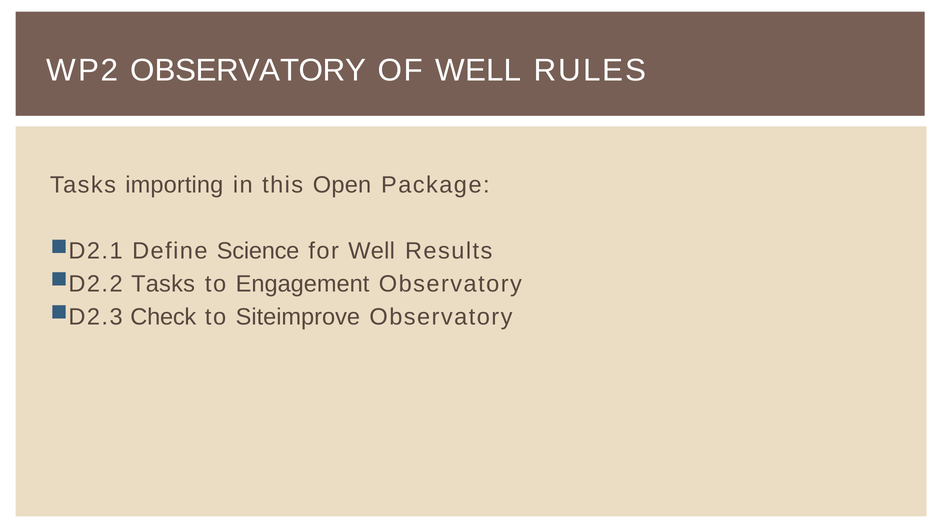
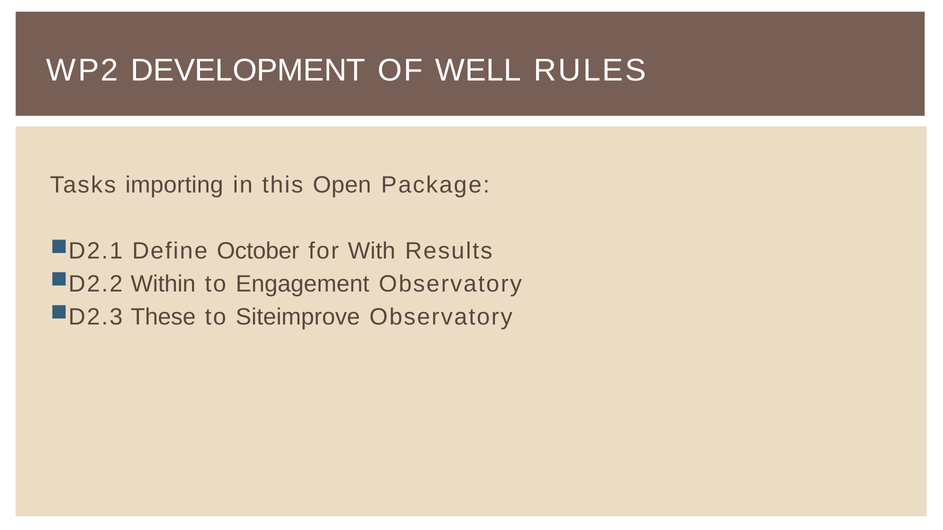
WP2 OBSERVATORY: OBSERVATORY -> DEVELOPMENT
Science: Science -> October
for Well: Well -> With
Tasks at (163, 284): Tasks -> Within
Check: Check -> These
